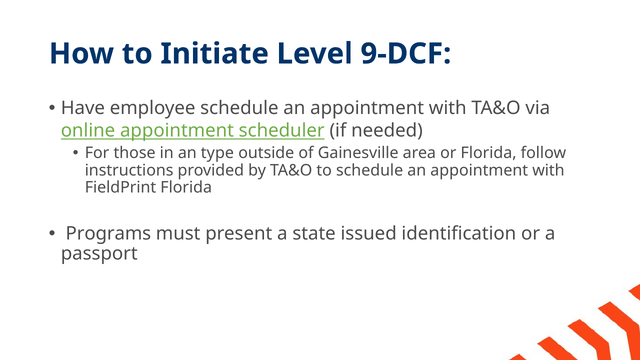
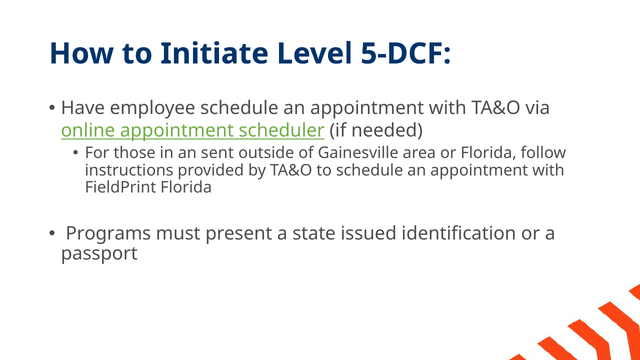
9-DCF: 9-DCF -> 5-DCF
type: type -> sent
